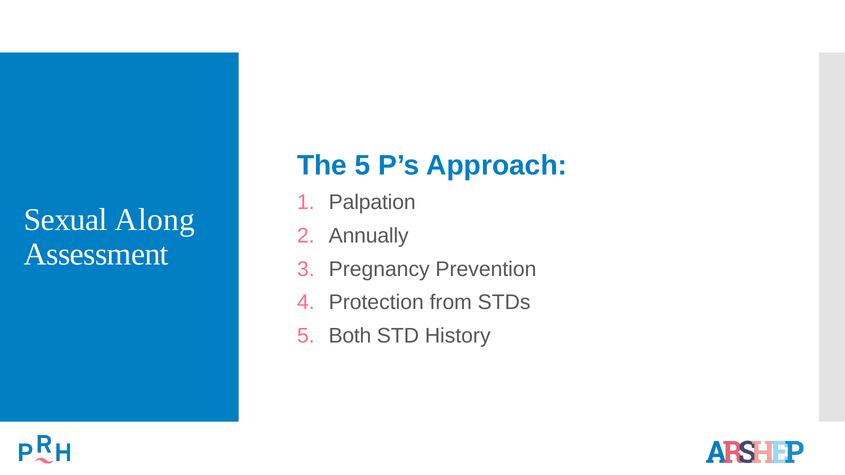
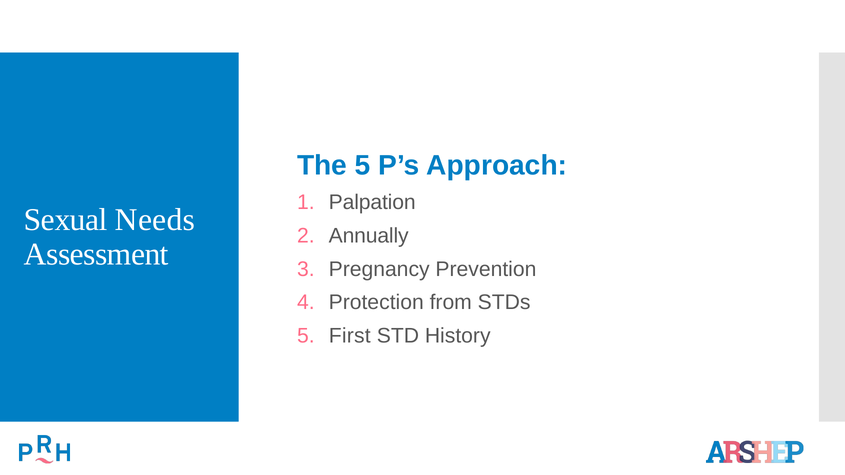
Along: Along -> Needs
Both: Both -> First
